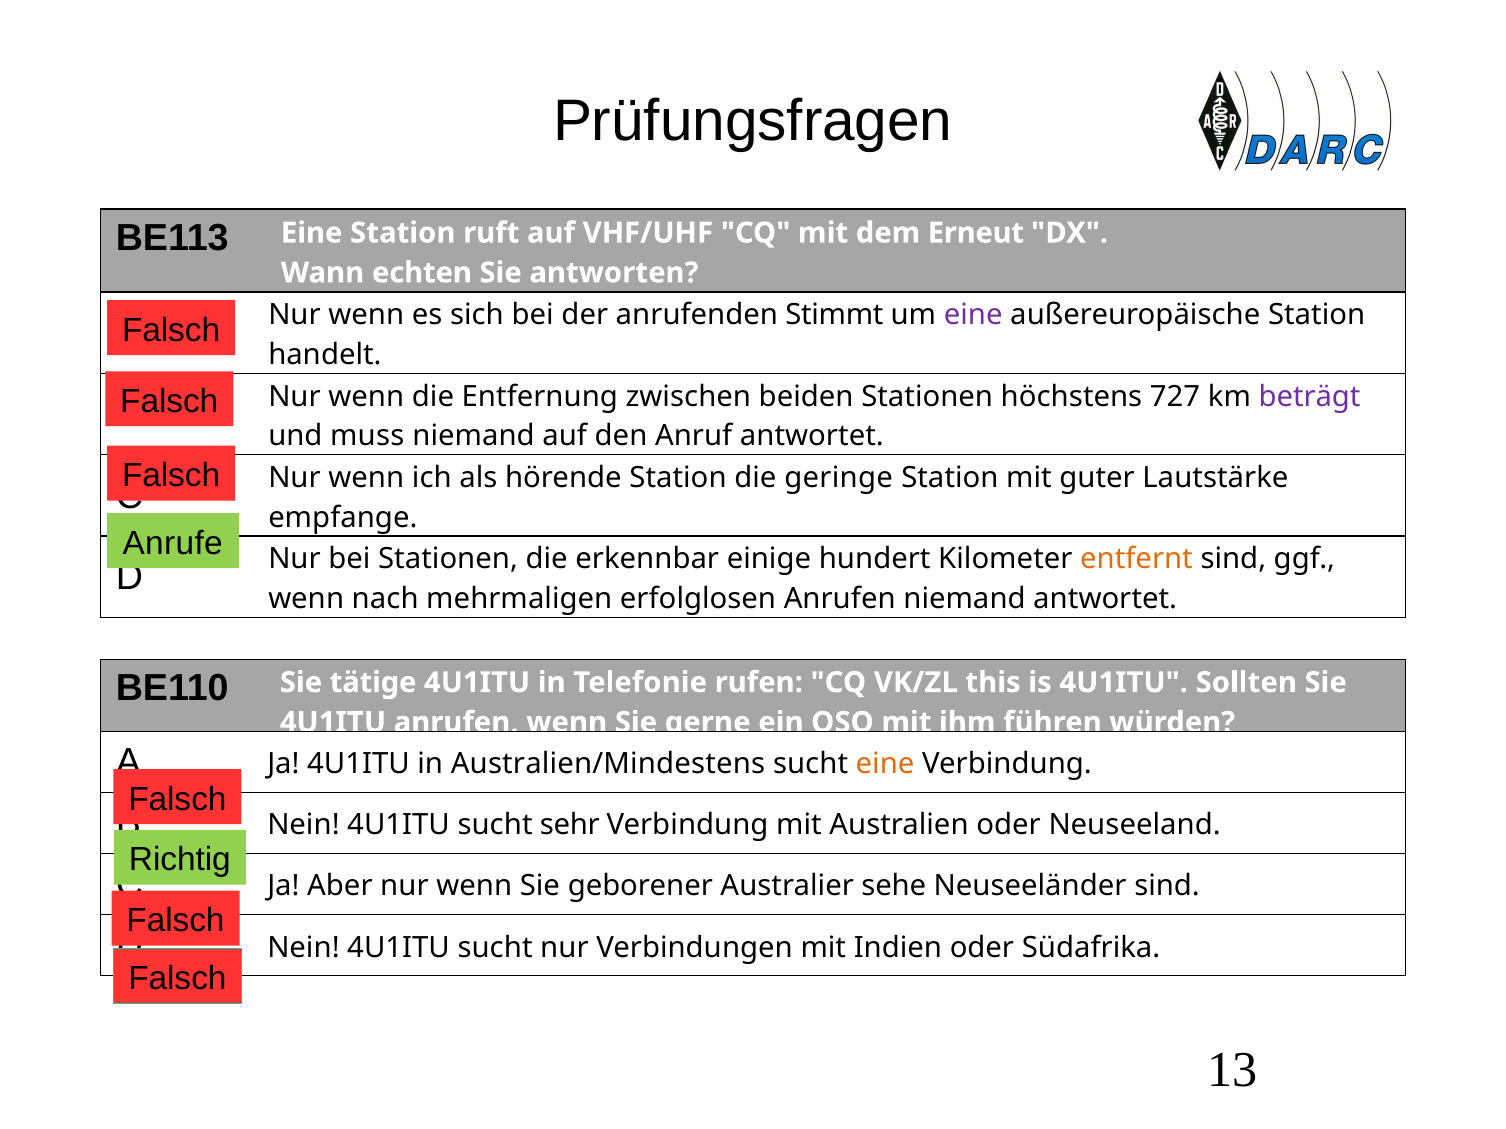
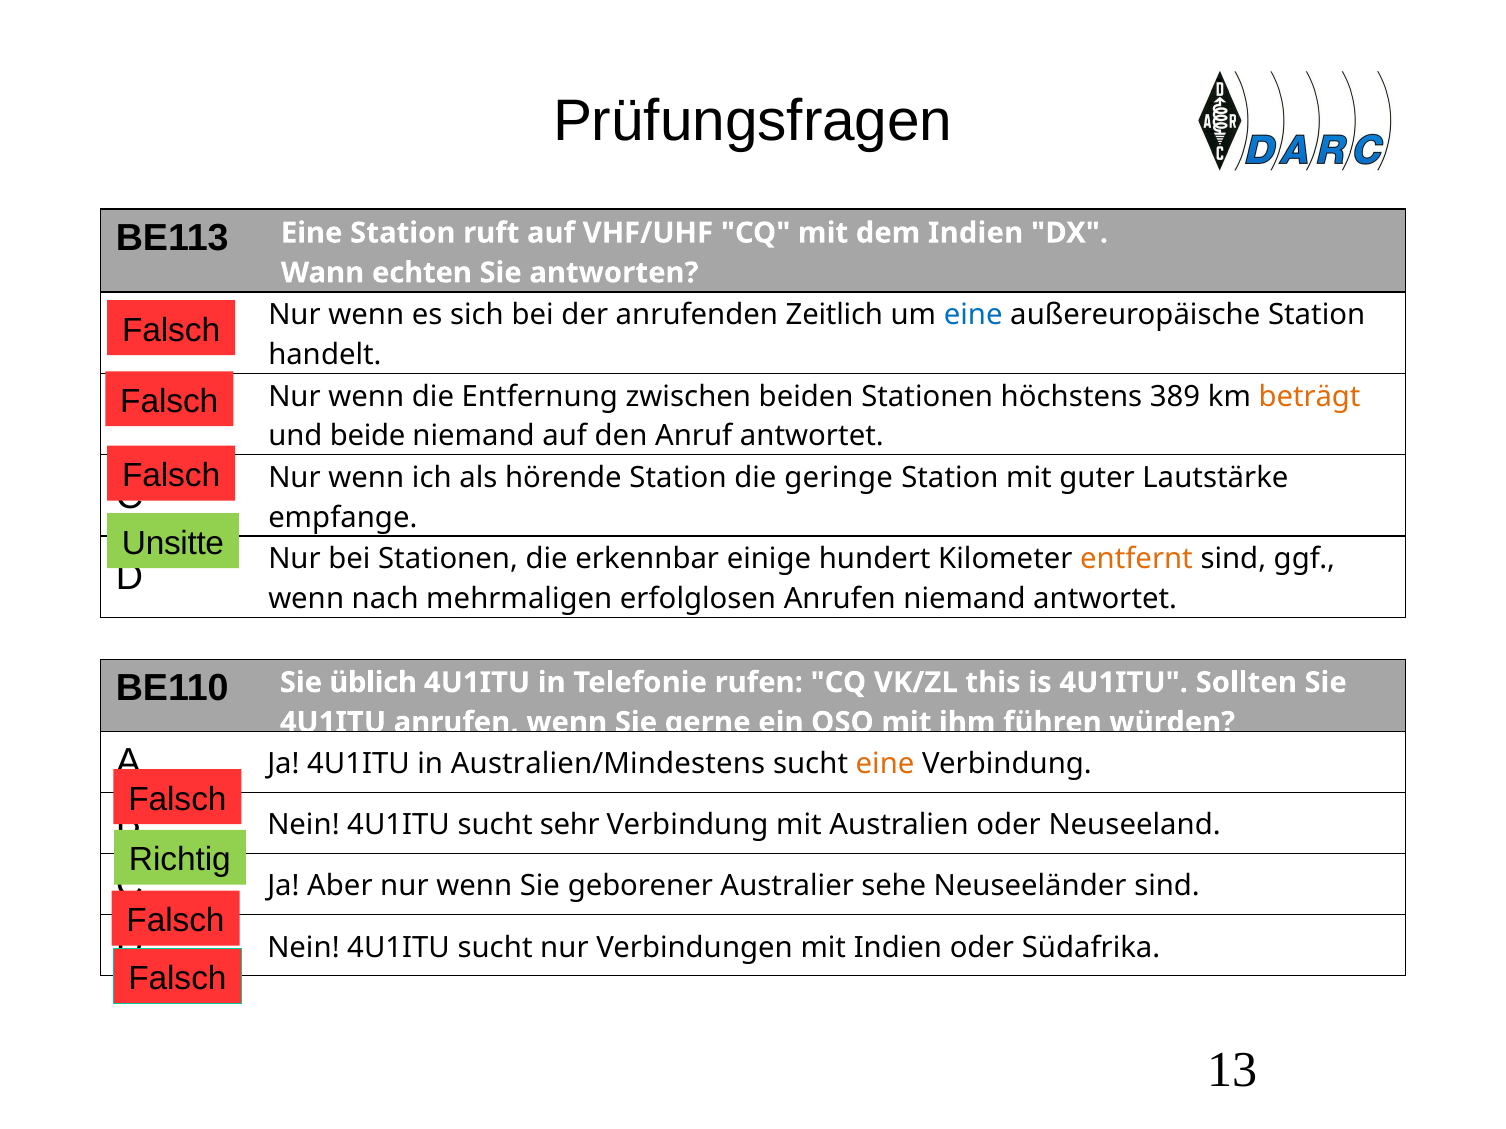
dem Erneut: Erneut -> Indien
Stimmt: Stimmt -> Zeitlich
eine at (973, 315) colour: purple -> blue
727: 727 -> 389
beträgt colour: purple -> orange
muss: muss -> beide
Anrufe: Anrufe -> Unsitte
tätige: tätige -> üblich
